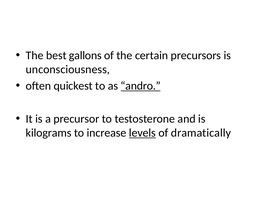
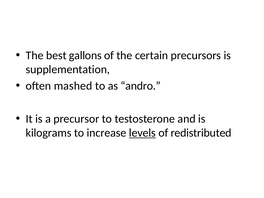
unconsciousness: unconsciousness -> supplementation
quickest: quickest -> mashed
andro underline: present -> none
dramatically: dramatically -> redistributed
